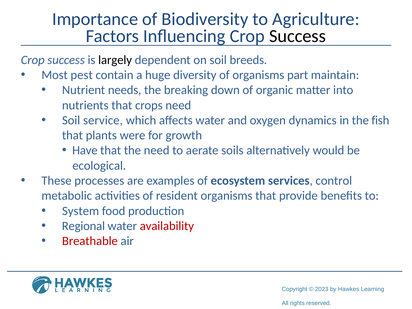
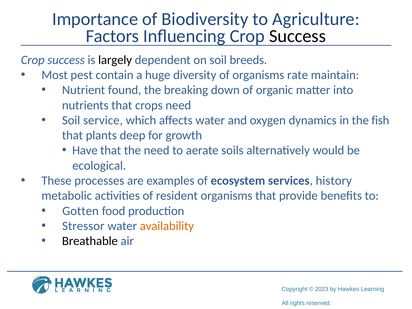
part: part -> rate
needs: needs -> found
were: were -> deep
control: control -> history
System: System -> Gotten
Regional: Regional -> Stressor
availability colour: red -> orange
Breathable colour: red -> black
